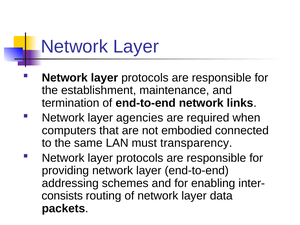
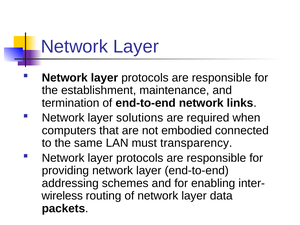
agencies: agencies -> solutions
consists: consists -> wireless
